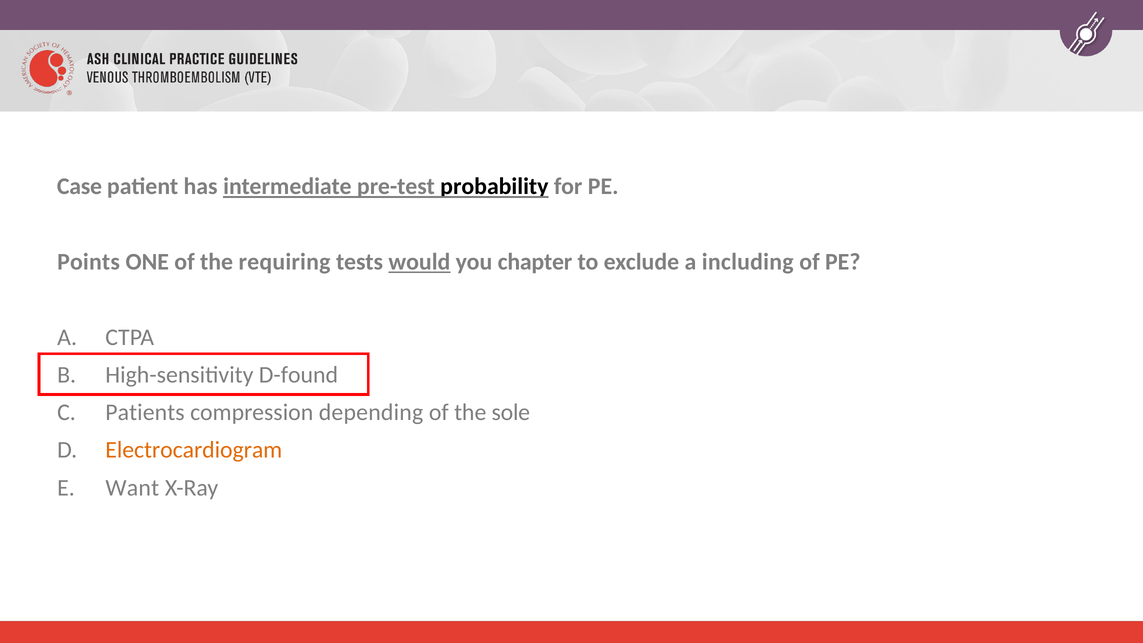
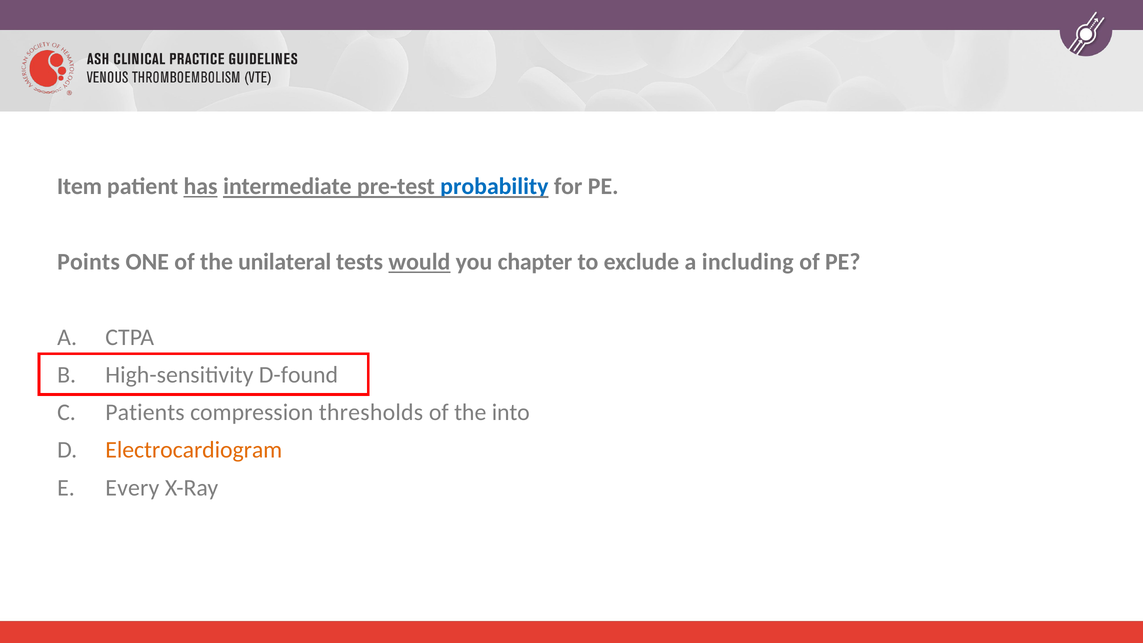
Case: Case -> Item
has underline: none -> present
probability colour: black -> blue
requiring: requiring -> unilateral
depending: depending -> thresholds
sole: sole -> into
Want: Want -> Every
